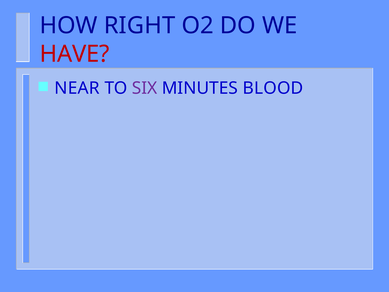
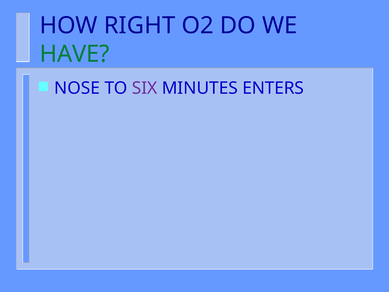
HAVE colour: red -> green
NEAR: NEAR -> NOSE
BLOOD: BLOOD -> ENTERS
